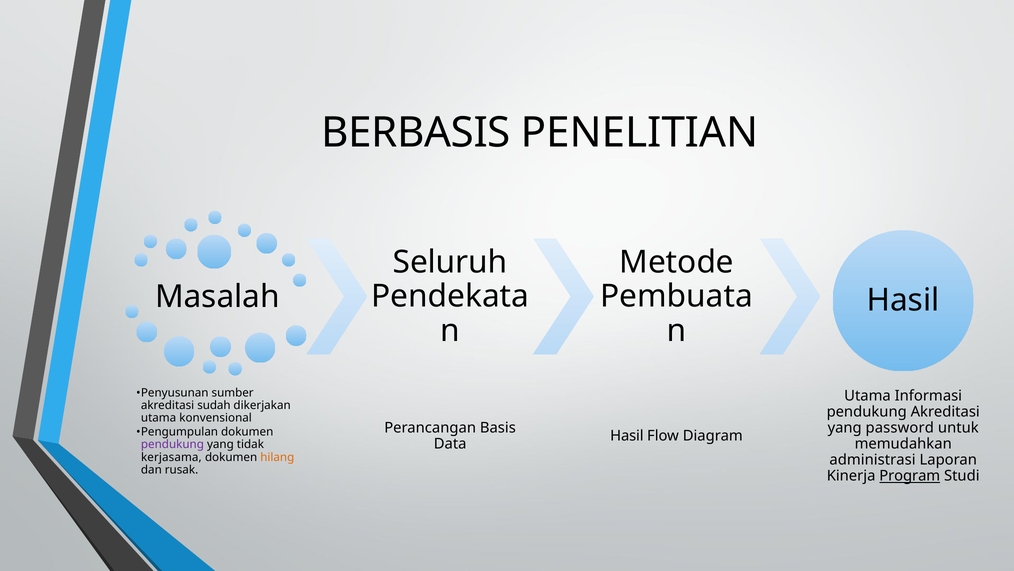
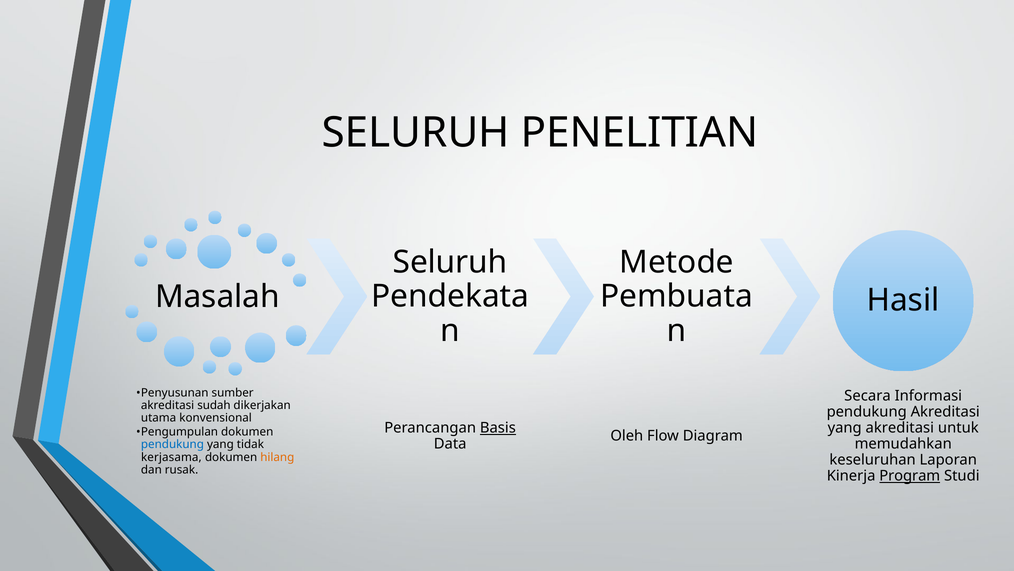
BERBASIS at (416, 133): BERBASIS -> SELURUH
Utama at (867, 396): Utama -> Secara
Basis underline: none -> present
yang password: password -> akreditasi
Hasil at (627, 436): Hasil -> Oleh
pendukung at (172, 444) colour: purple -> blue
administrasi: administrasi -> keseluruhan
